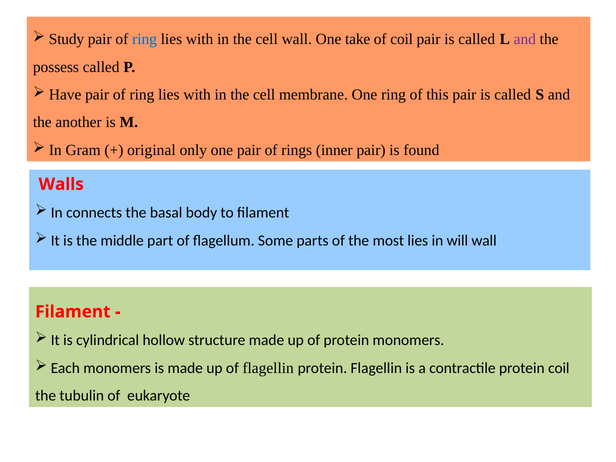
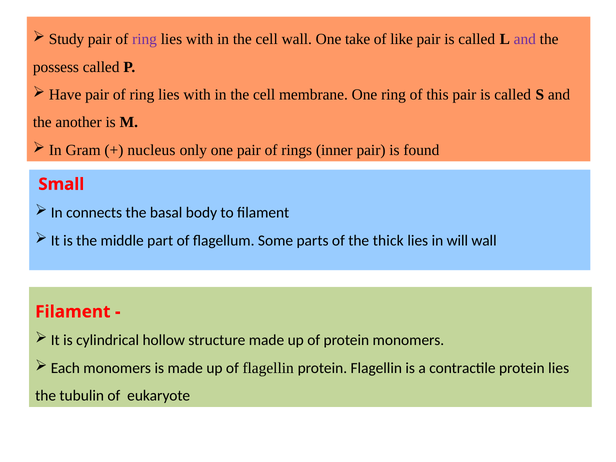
ring at (145, 39) colour: blue -> purple
of coil: coil -> like
original: original -> nucleus
Walls: Walls -> Small
most: most -> thick
protein coil: coil -> lies
